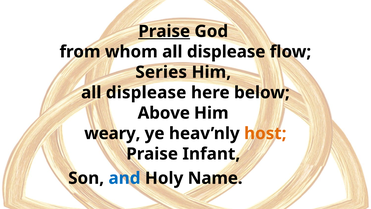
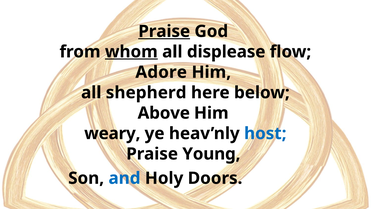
whom underline: none -> present
Series: Series -> Adore
displease at (146, 92): displease -> shepherd
host colour: orange -> blue
Infant: Infant -> Young
Name: Name -> Doors
